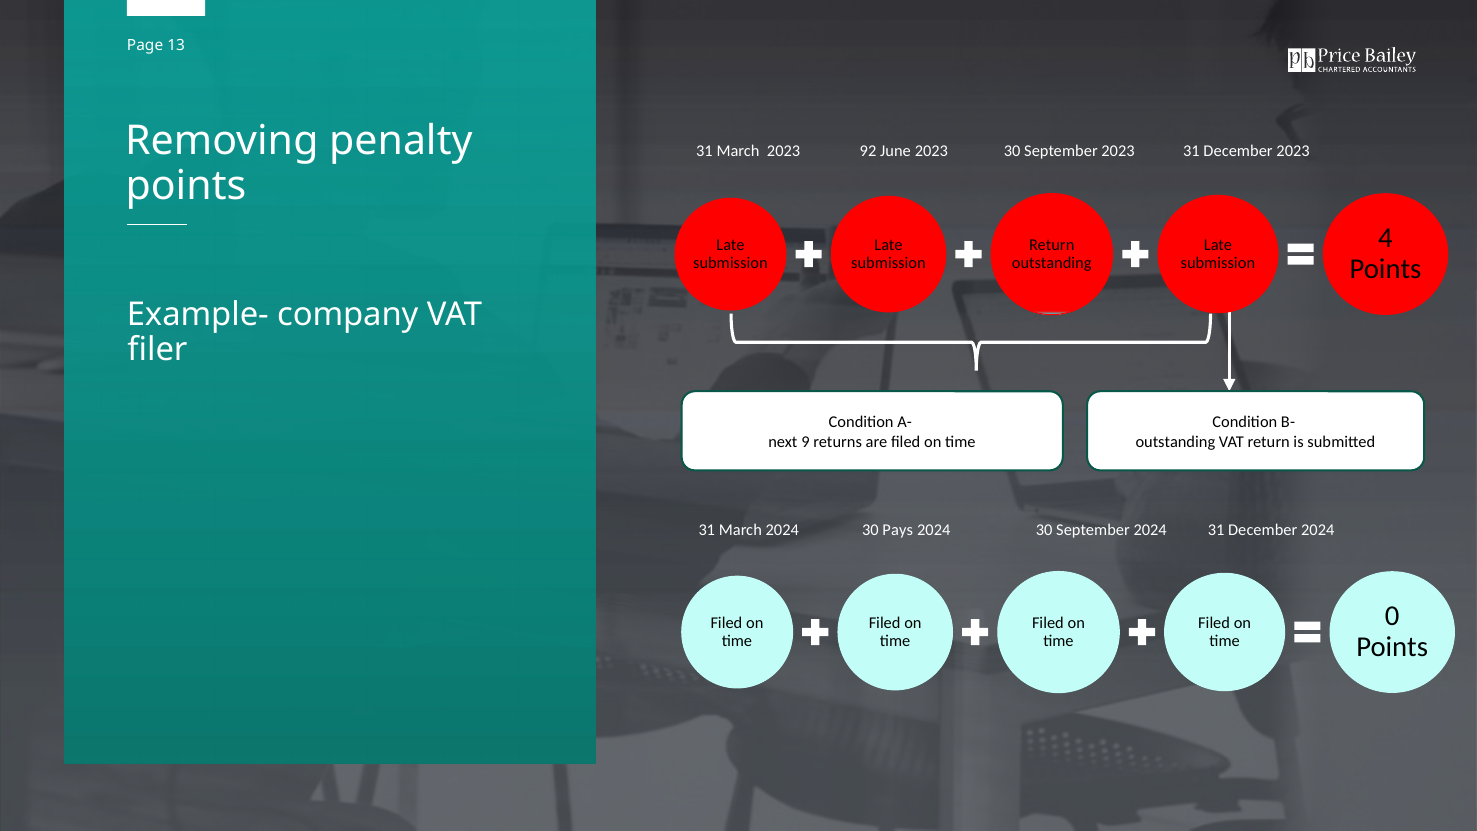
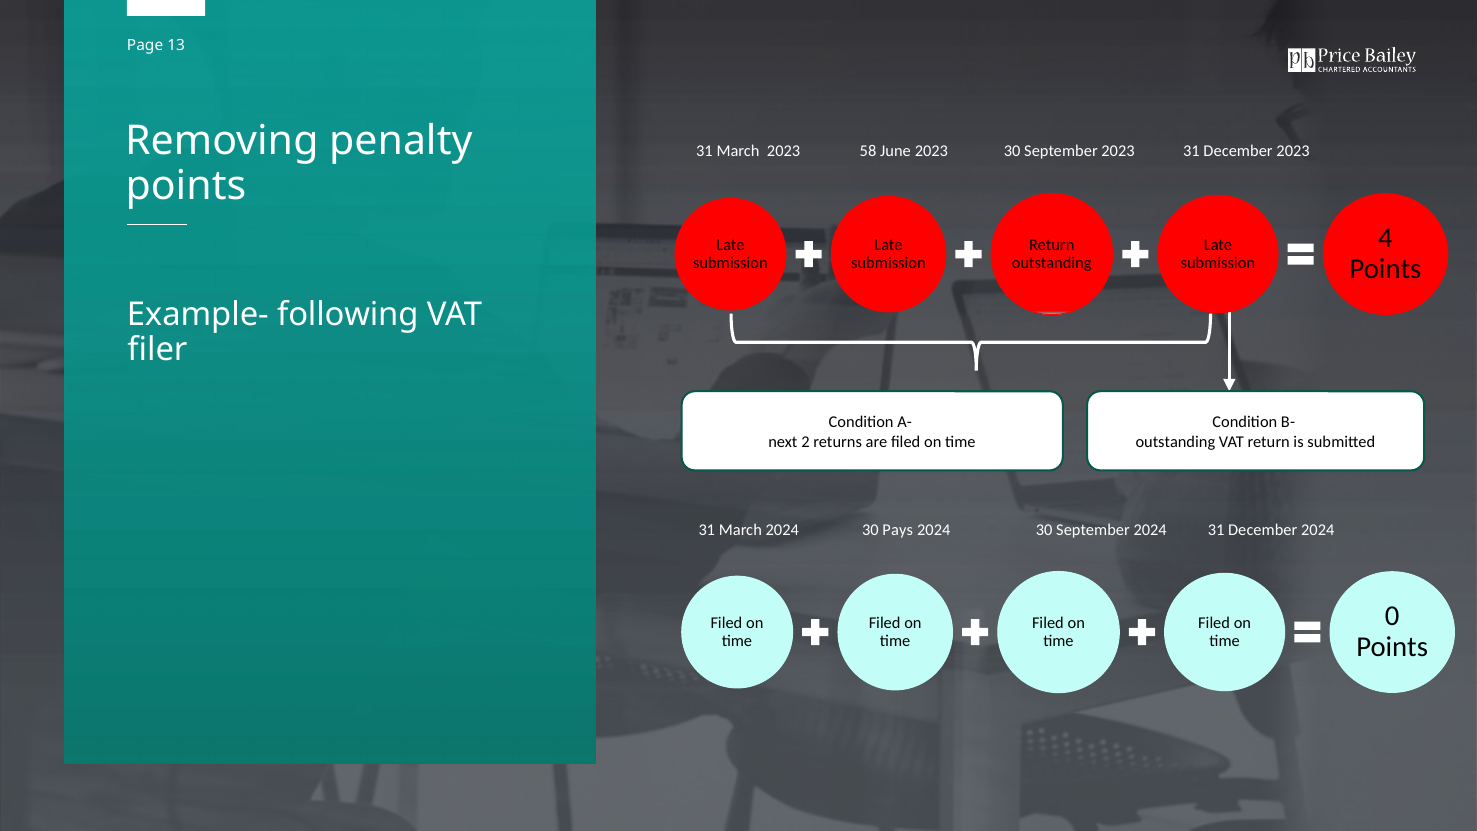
92: 92 -> 58
company: company -> following
9: 9 -> 2
